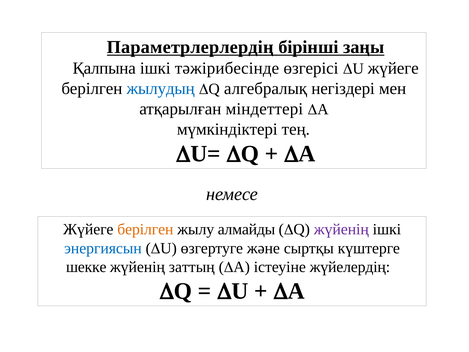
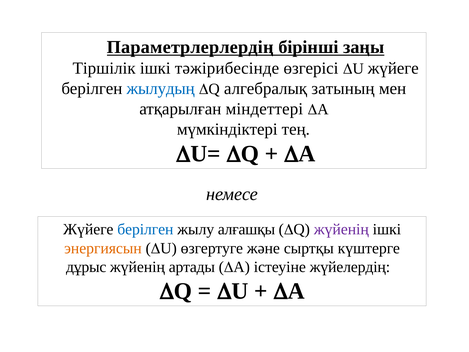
Қалпына: Қалпына -> Тіршілік
негіздері: негіздері -> затының
берілген at (145, 229) colour: orange -> blue
алмайды: алмайды -> алғашқы
энергиясын colour: blue -> orange
шекке: шекке -> дұрыс
заттың: заттың -> артады
